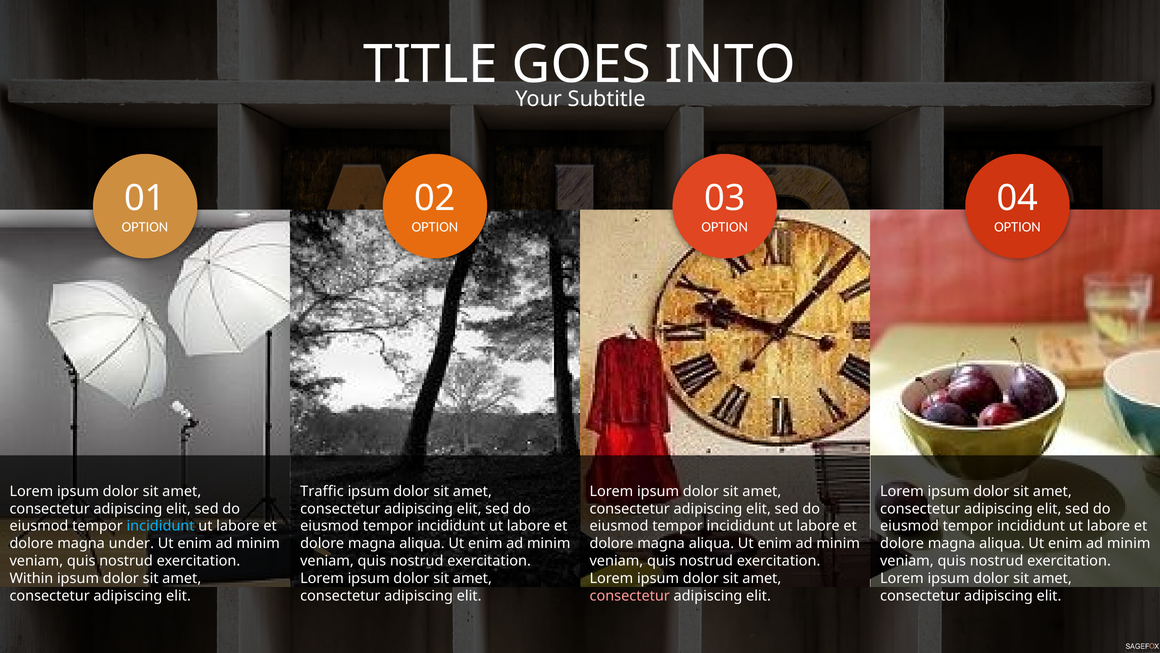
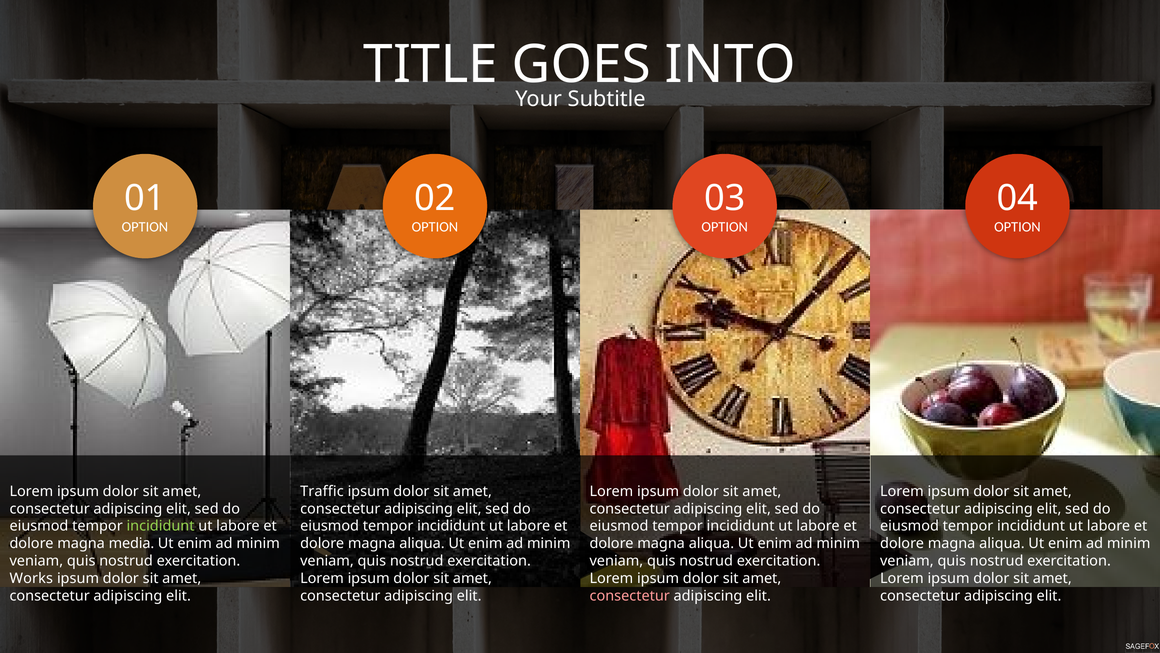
incididunt at (161, 526) colour: light blue -> light green
under: under -> media
Within: Within -> Works
